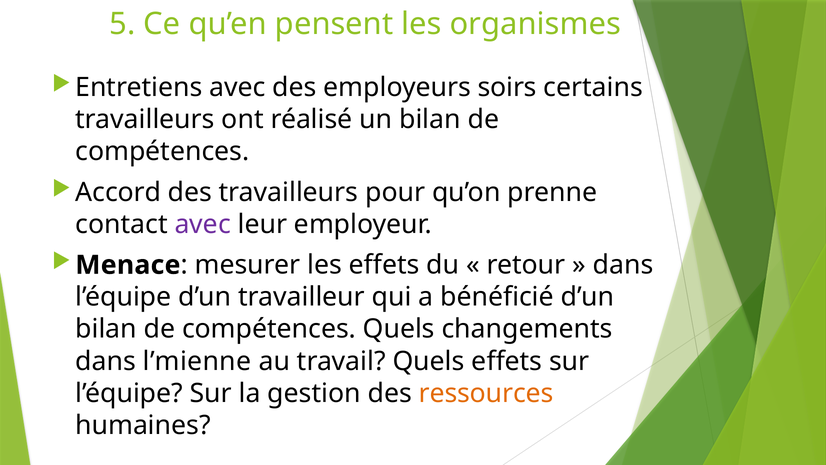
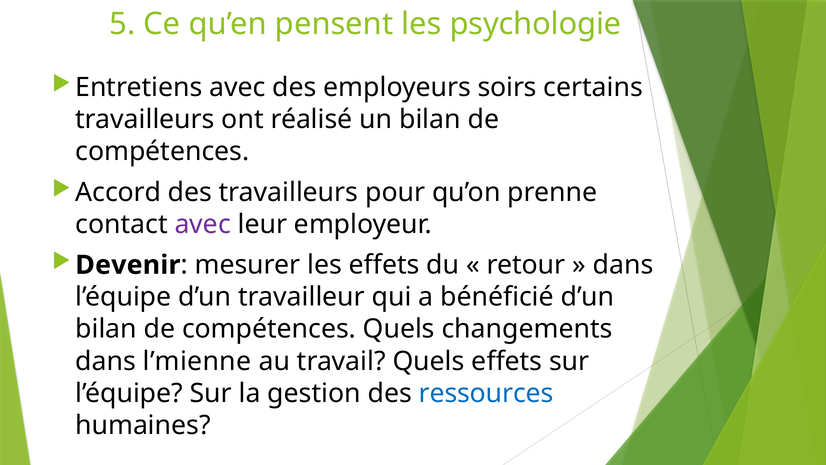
organismes: organismes -> psychologie
Menace: Menace -> Devenir
ressources colour: orange -> blue
